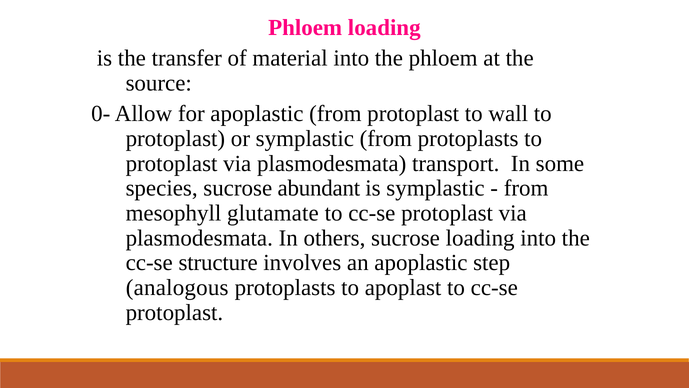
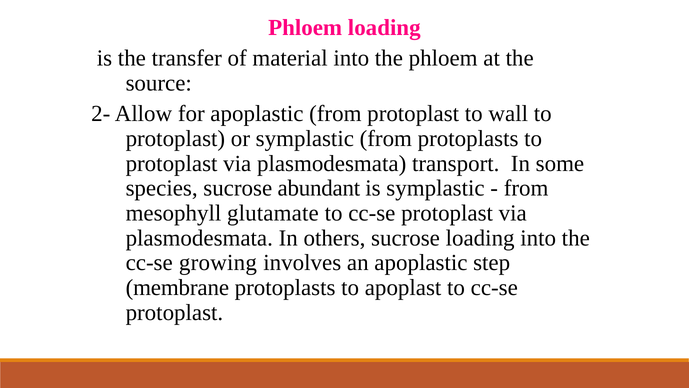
0-: 0- -> 2-
structure: structure -> growing
analogous: analogous -> membrane
